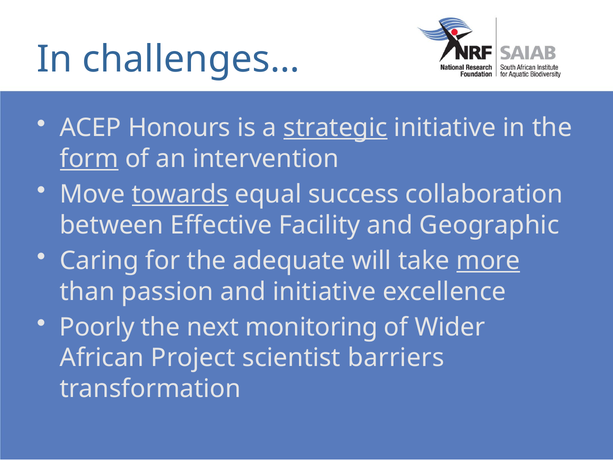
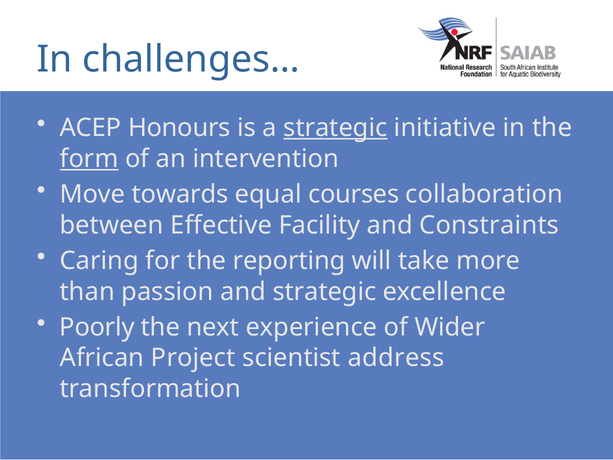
towards underline: present -> none
success: success -> courses
Geographic: Geographic -> Constraints
adequate: adequate -> reporting
more underline: present -> none
and initiative: initiative -> strategic
monitoring: monitoring -> experience
barriers: barriers -> address
